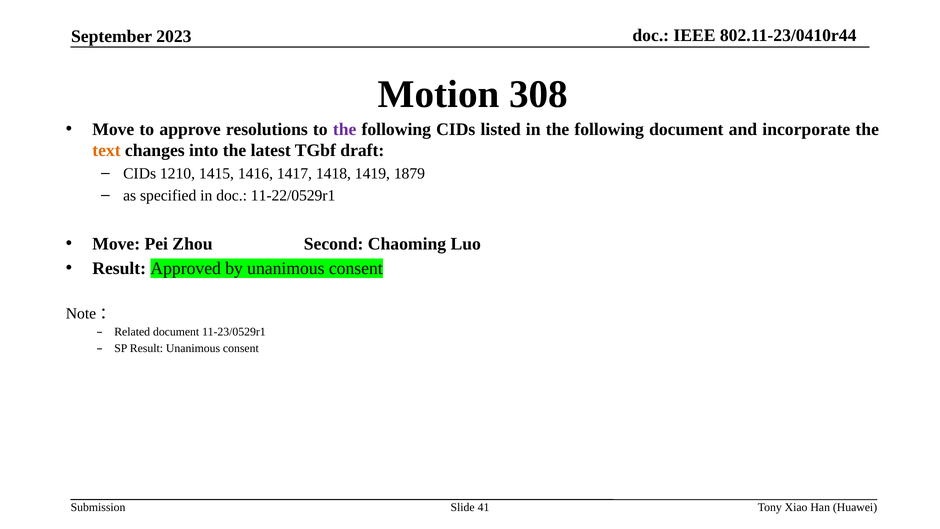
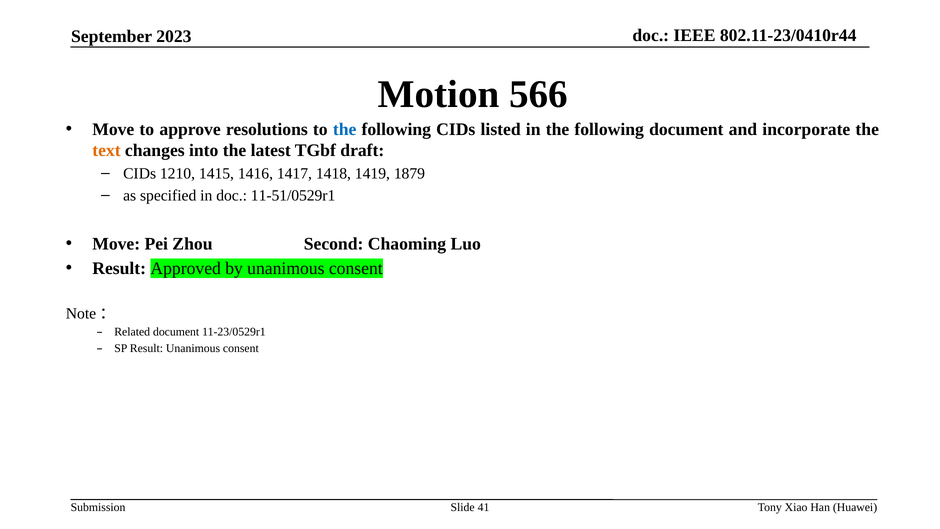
308: 308 -> 566
the at (345, 129) colour: purple -> blue
11-22/0529r1: 11-22/0529r1 -> 11-51/0529r1
